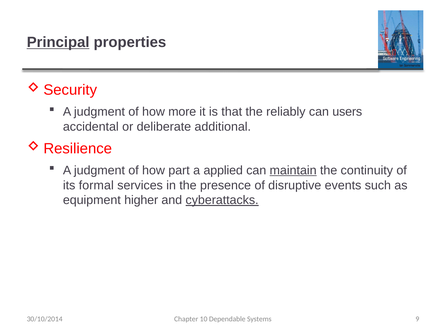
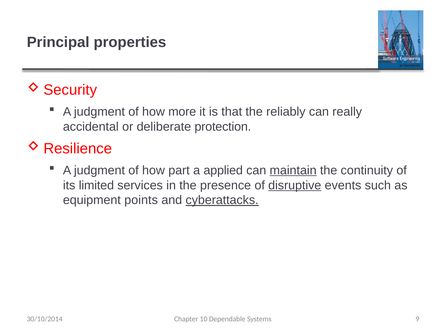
Principal underline: present -> none
users: users -> really
additional: additional -> protection
formal: formal -> limited
disruptive underline: none -> present
higher: higher -> points
